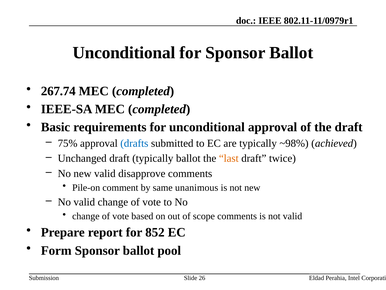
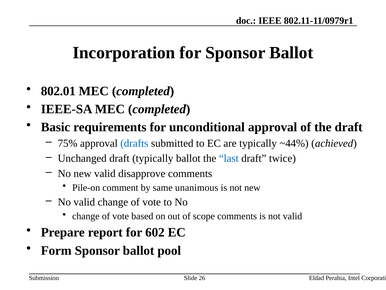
Unconditional at (124, 53): Unconditional -> Incorporation
267.74: 267.74 -> 802.01
~98%: ~98% -> ~44%
last colour: orange -> blue
852: 852 -> 602
